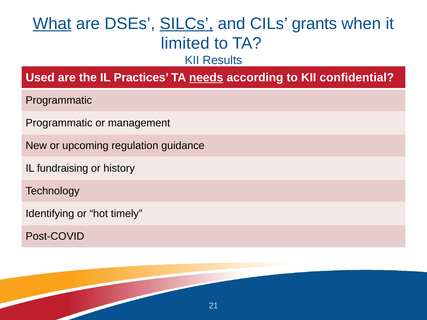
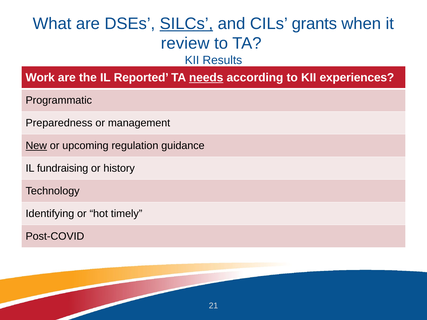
What underline: present -> none
limited: limited -> review
Used: Used -> Work
Practices: Practices -> Reported
confidential: confidential -> experiences
Programmatic at (59, 123): Programmatic -> Preparedness
New underline: none -> present
